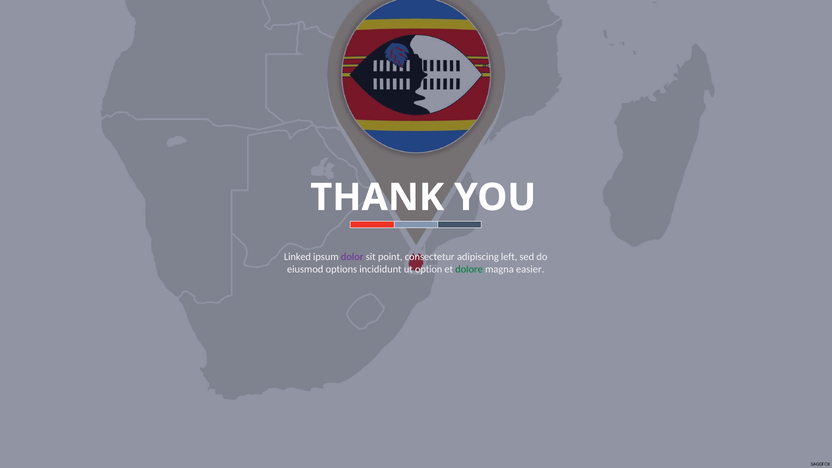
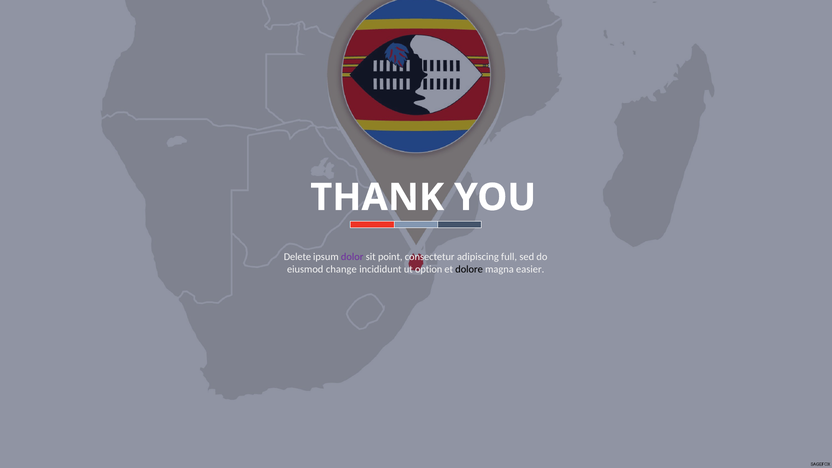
Linked: Linked -> Delete
left: left -> full
options: options -> change
dolore colour: green -> black
